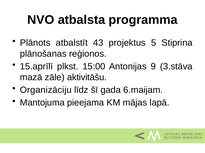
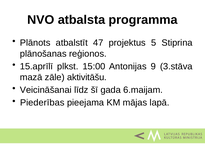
43: 43 -> 47
Organizāciju: Organizāciju -> Veicināšanai
Mantojuma: Mantojuma -> Piederības
